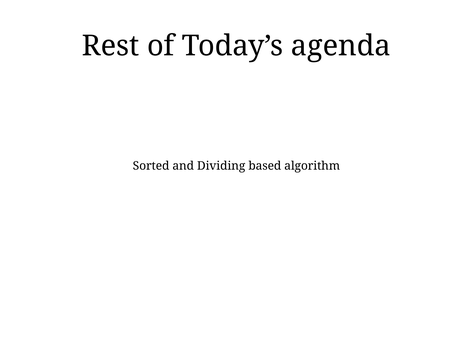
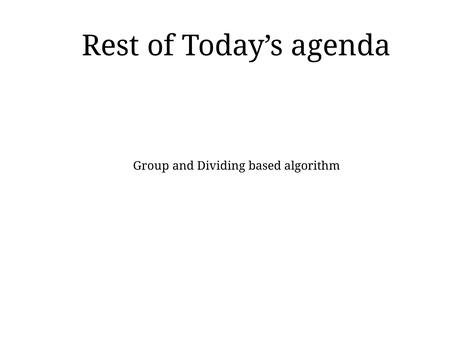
Sorted: Sorted -> Group
